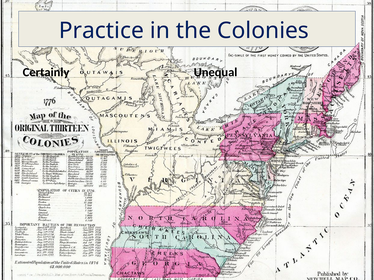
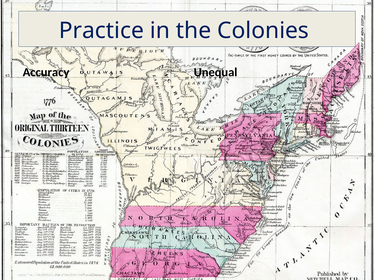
Certainly: Certainly -> Accuracy
